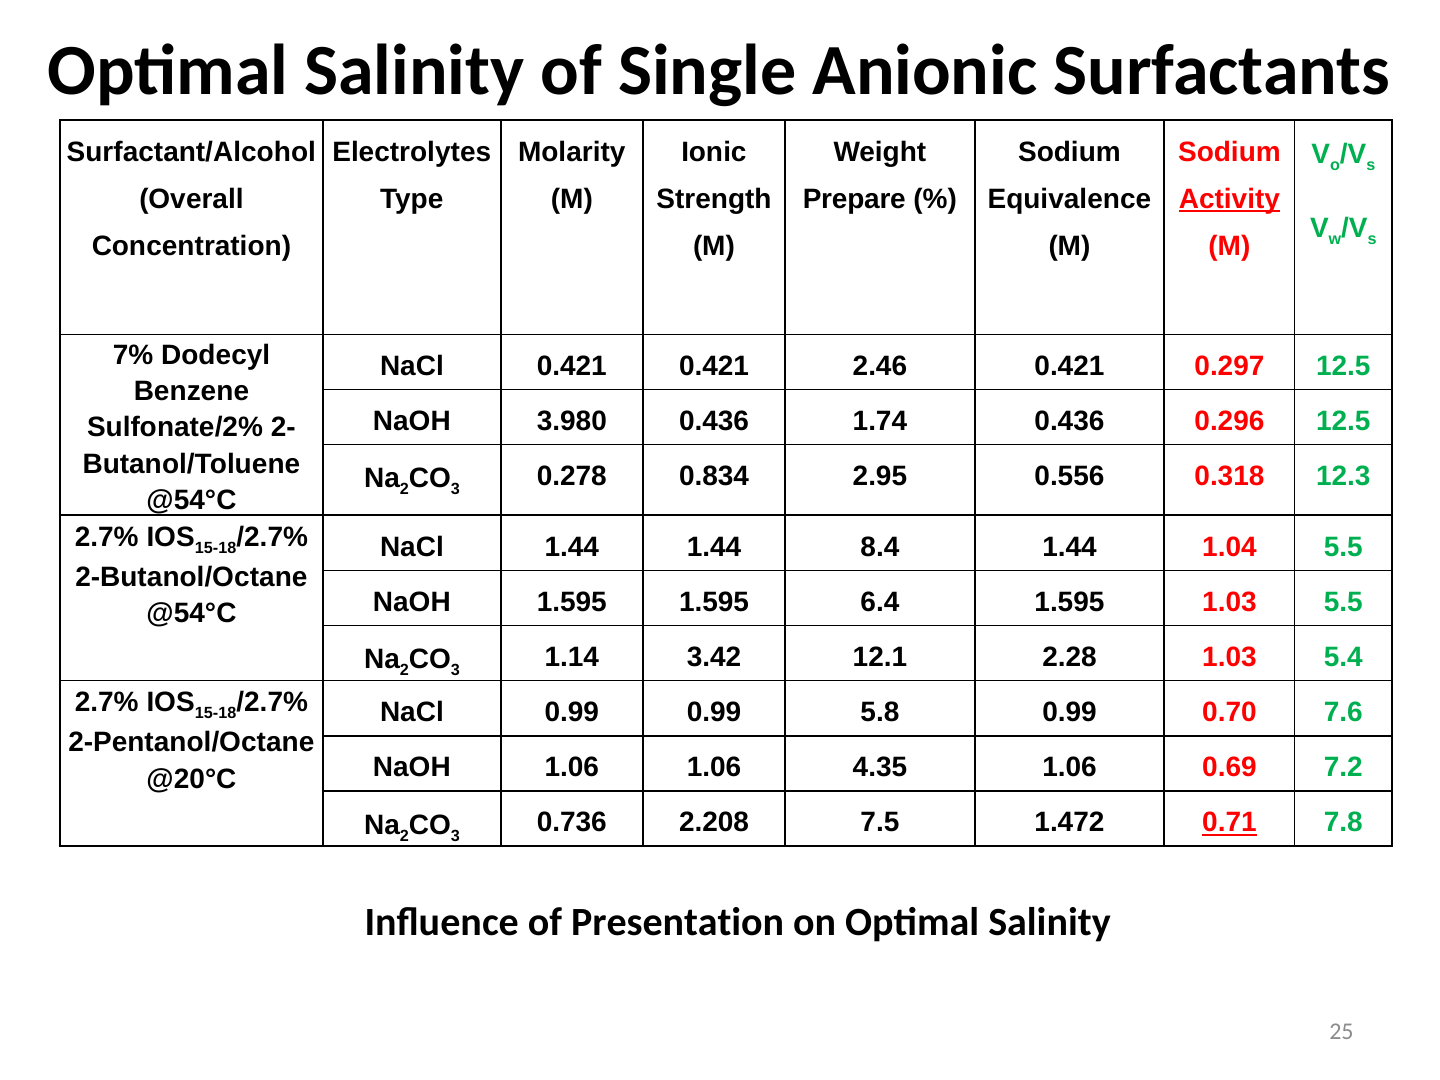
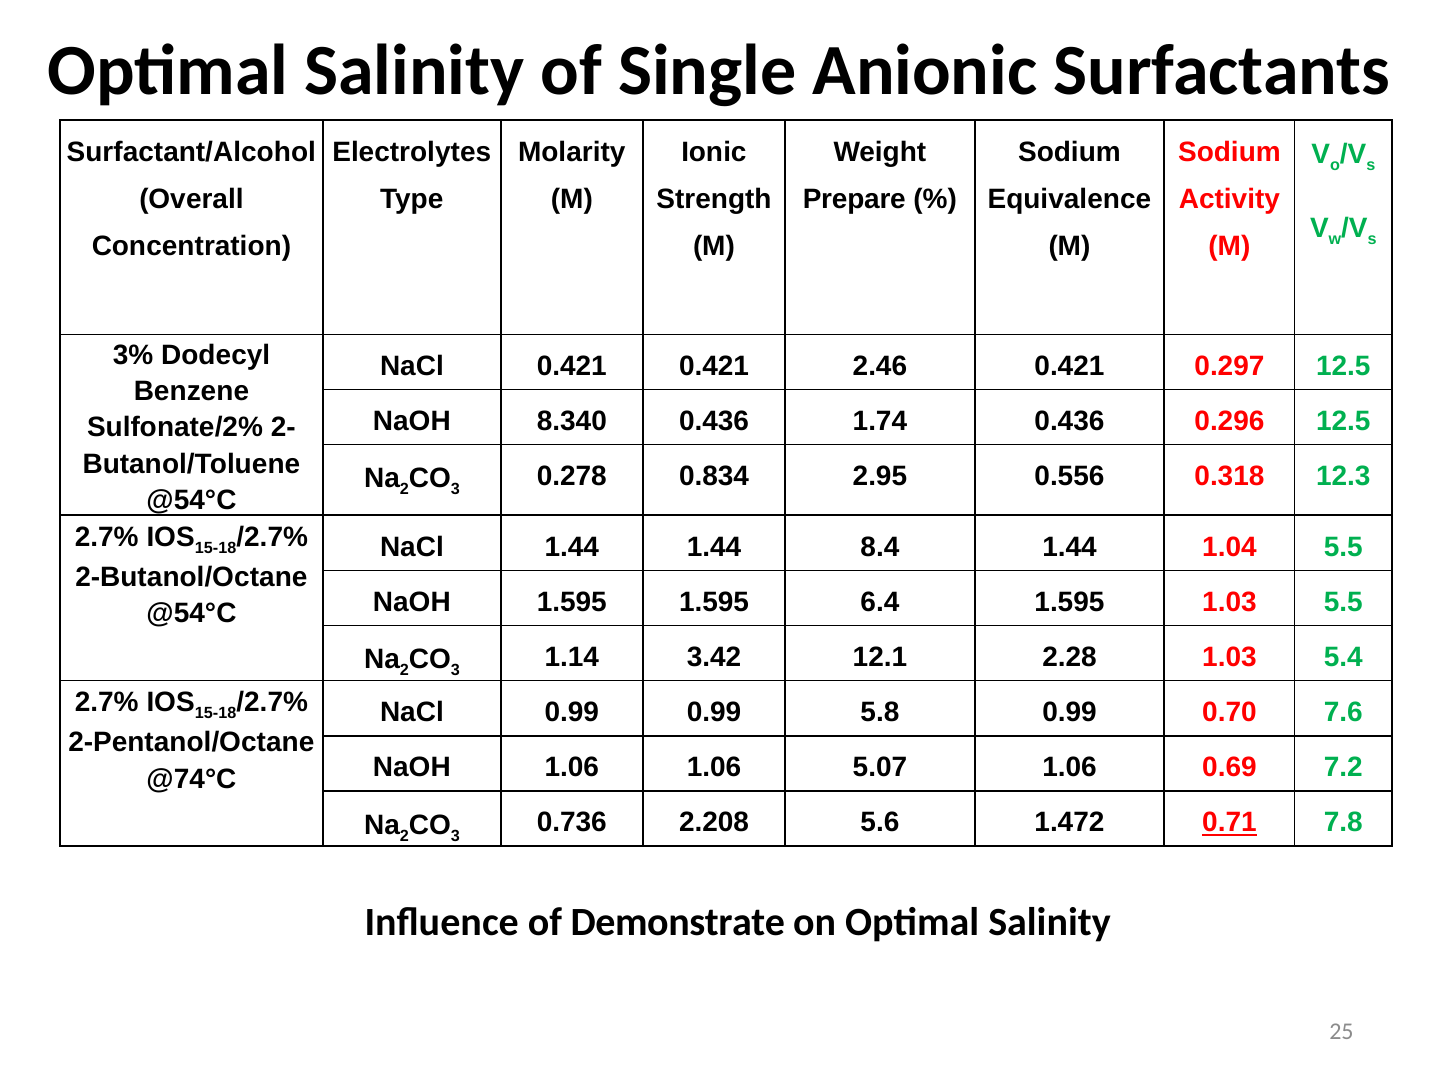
Activity underline: present -> none
7%: 7% -> 3%
3.980: 3.980 -> 8.340
4.35: 4.35 -> 5.07
@20°C: @20°C -> @74°C
7.5: 7.5 -> 5.6
Presentation: Presentation -> Demonstrate
